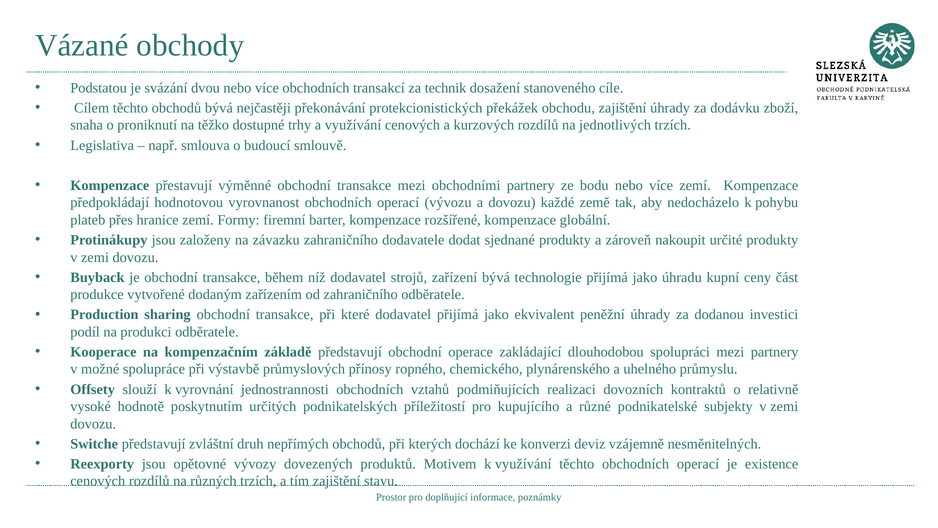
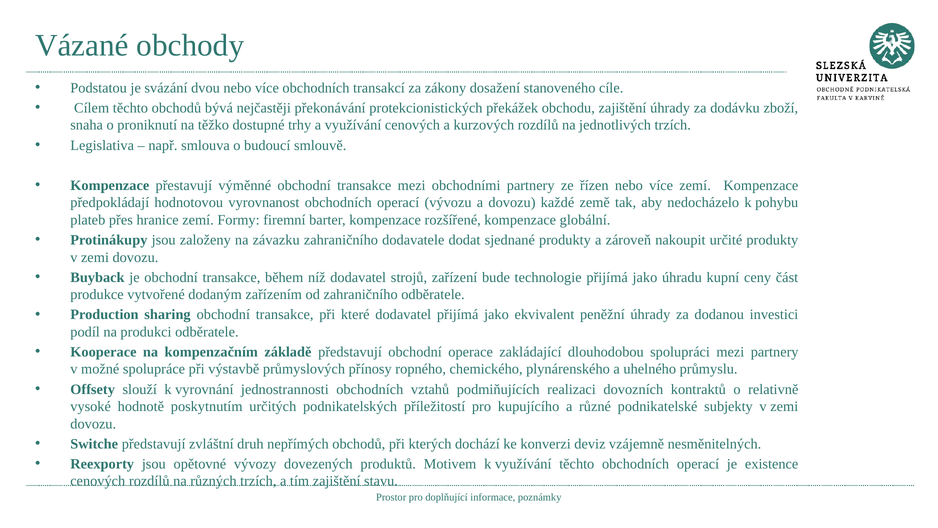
technik: technik -> zákony
bodu: bodu -> řízen
zařízení bývá: bývá -> bude
